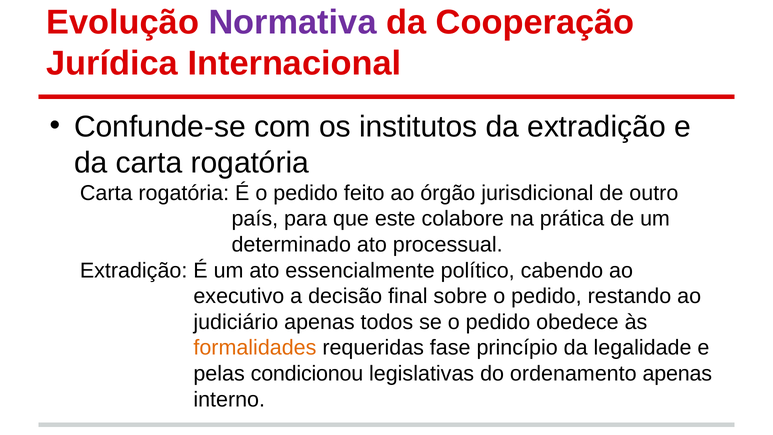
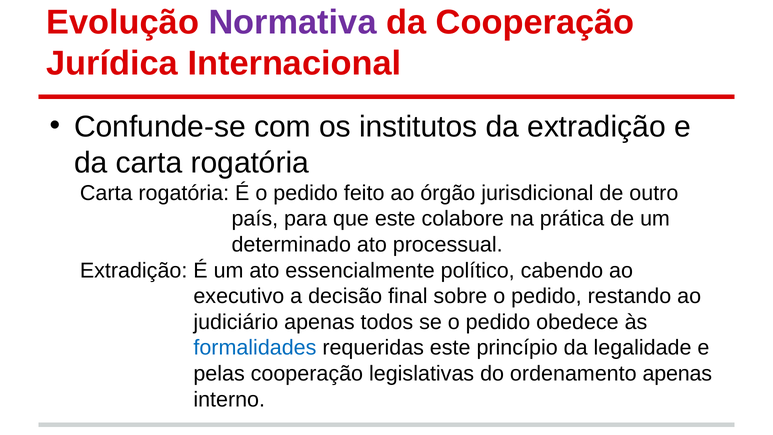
formalidades colour: orange -> blue
requeridas fase: fase -> este
pelas condicionou: condicionou -> cooperação
